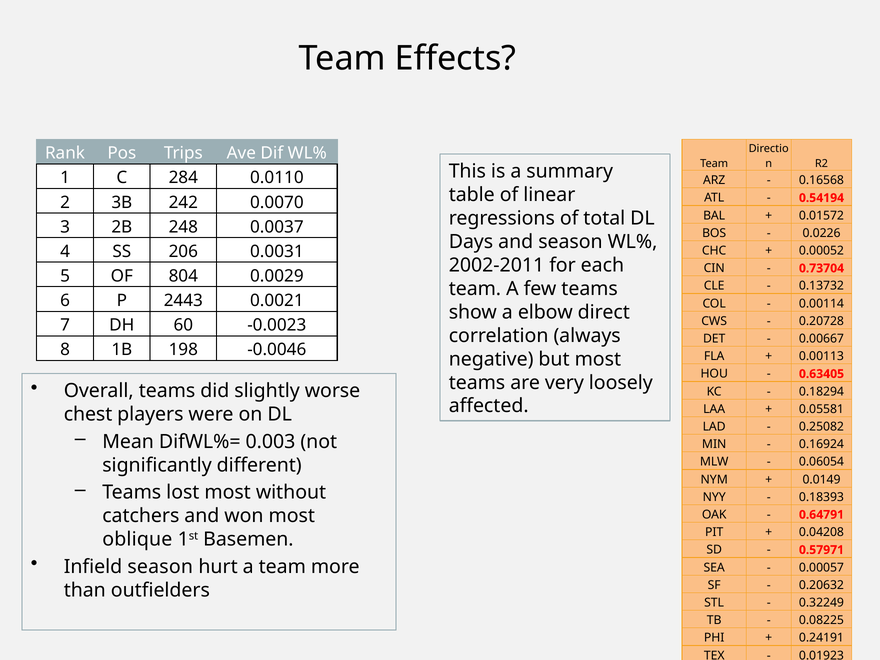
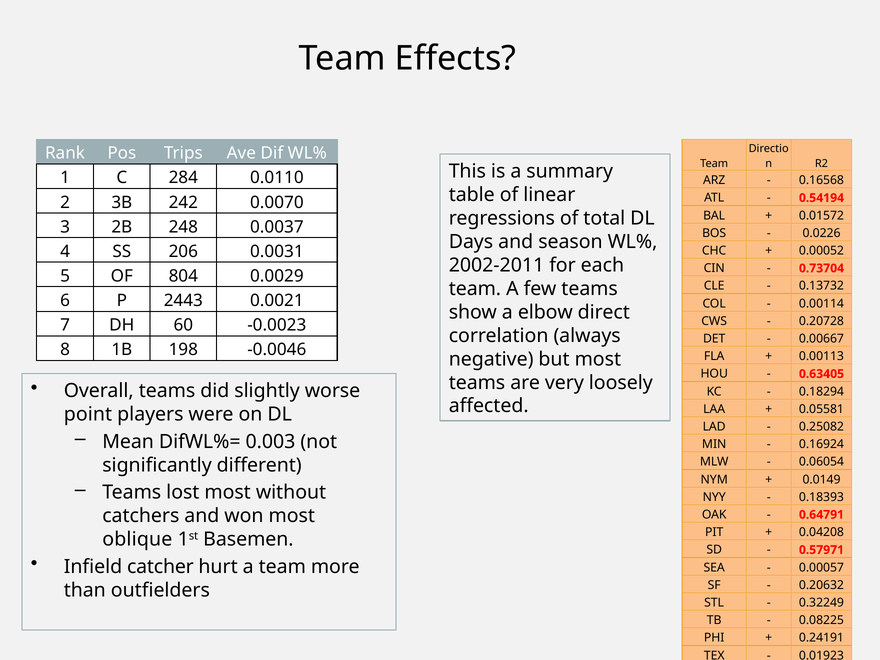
chest: chest -> point
Infield season: season -> catcher
